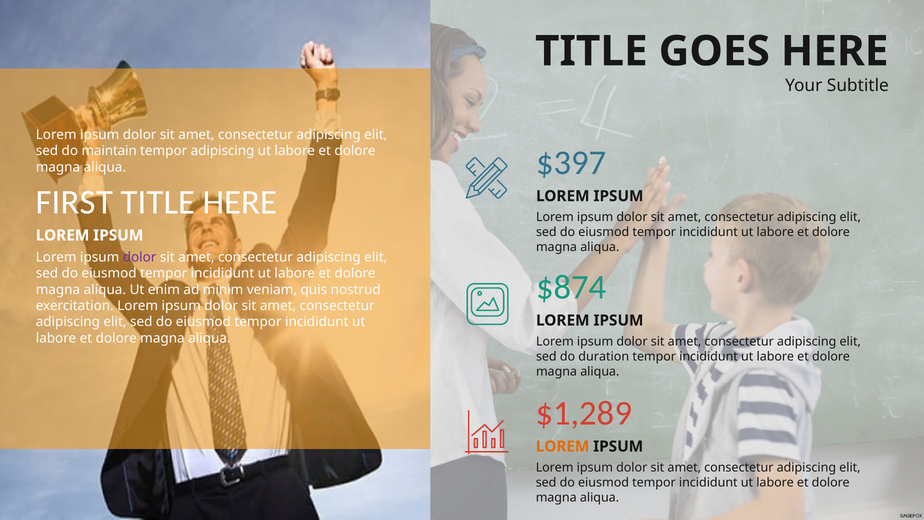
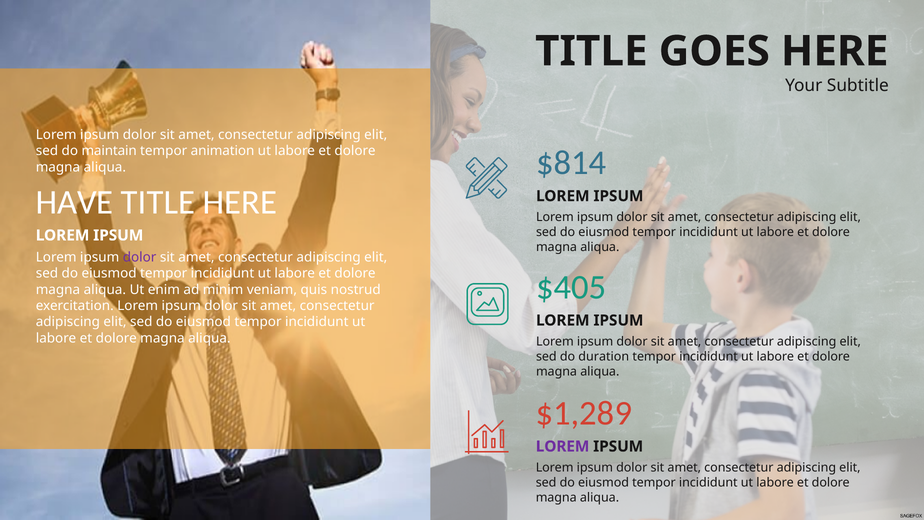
tempor adipiscing: adipiscing -> animation
$397: $397 -> $814
FIRST: FIRST -> HAVE
$874: $874 -> $405
LOREM at (563, 446) colour: orange -> purple
